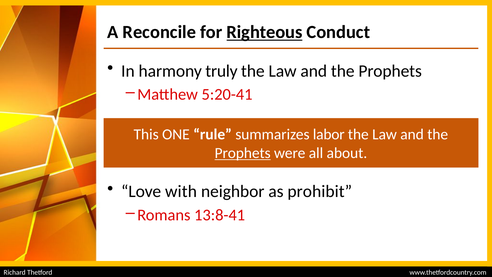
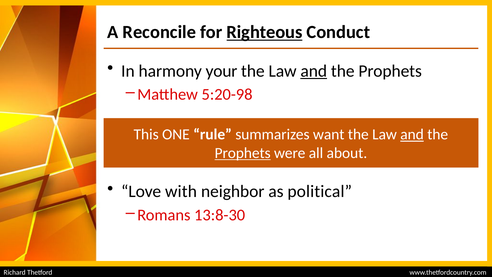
truly: truly -> your
and at (314, 71) underline: none -> present
5:20-41: 5:20-41 -> 5:20-98
labor: labor -> want
and at (412, 134) underline: none -> present
prohibit: prohibit -> political
13:8-41: 13:8-41 -> 13:8-30
